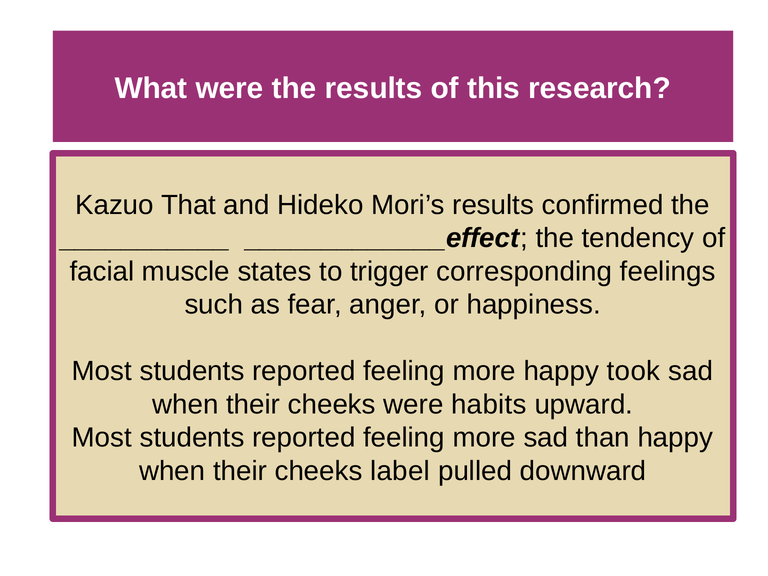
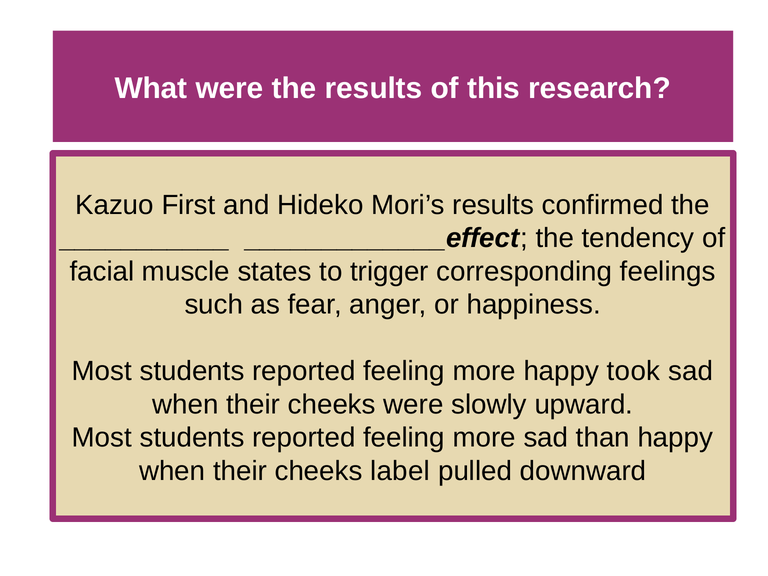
That: That -> First
habits: habits -> slowly
